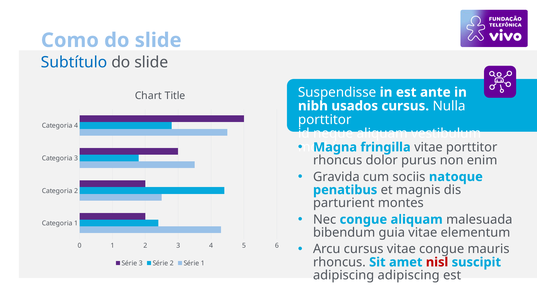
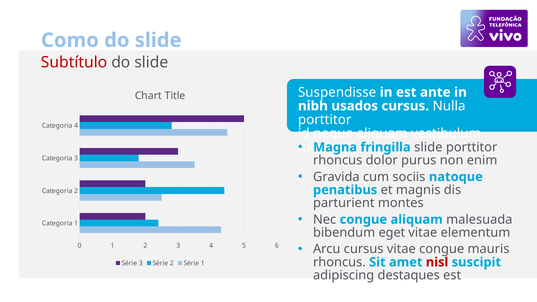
Subtítulo colour: blue -> red
fringilla vitae: vitae -> slide
guia: guia -> eget
adipiscing adipiscing: adipiscing -> destaques
